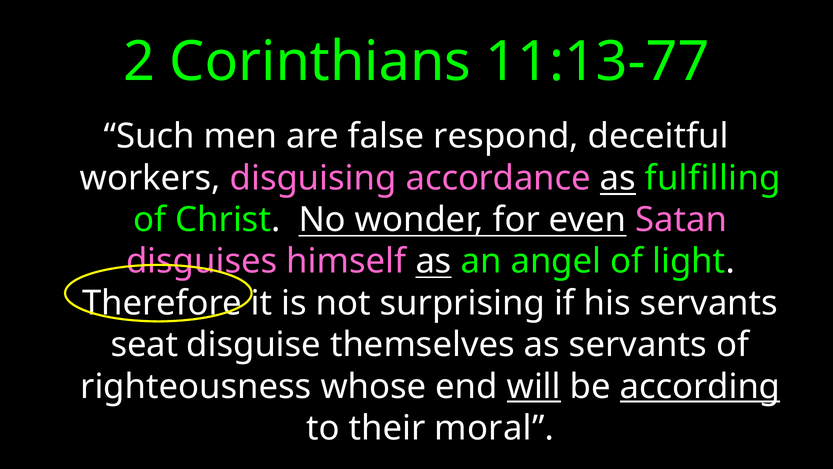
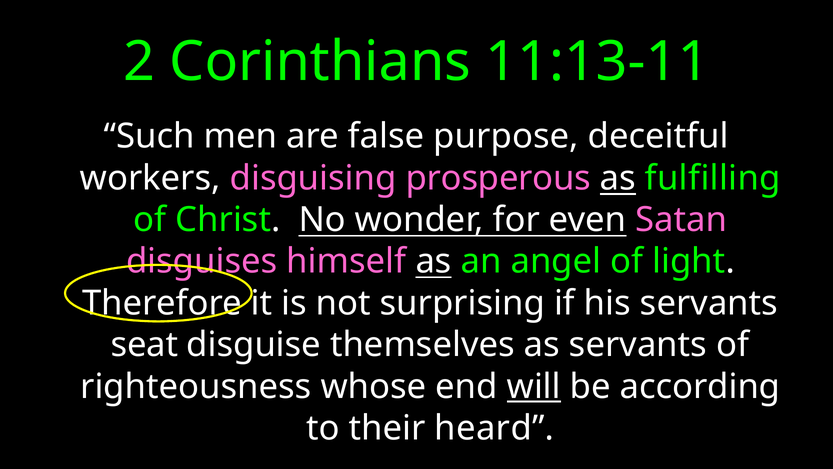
11:13-77: 11:13-77 -> 11:13-11
respond: respond -> purpose
accordance: accordance -> prosperous
according underline: present -> none
moral: moral -> heard
